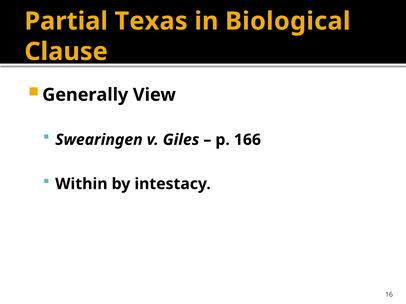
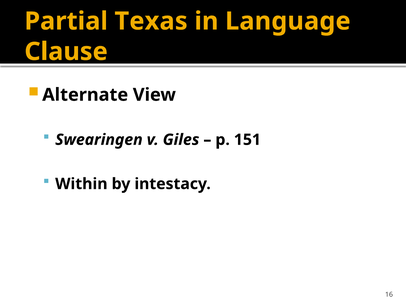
Biological: Biological -> Language
Generally: Generally -> Alternate
166: 166 -> 151
